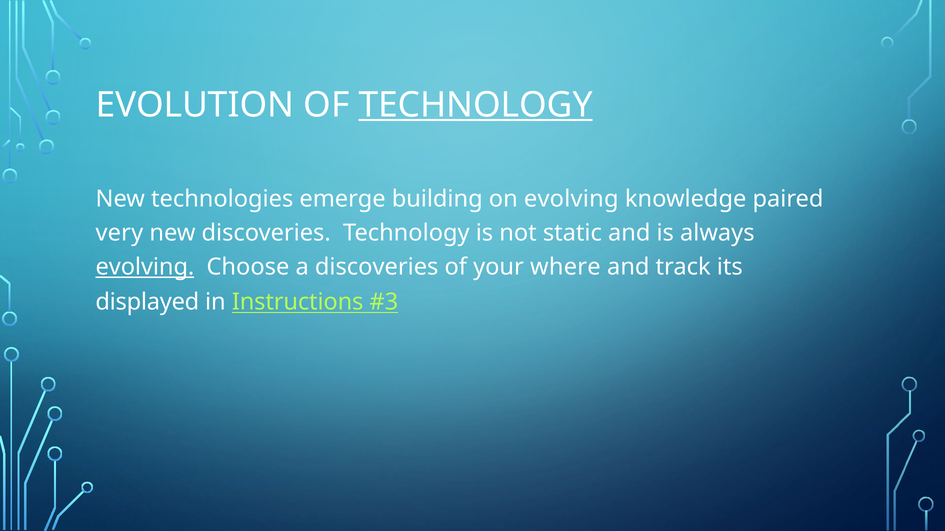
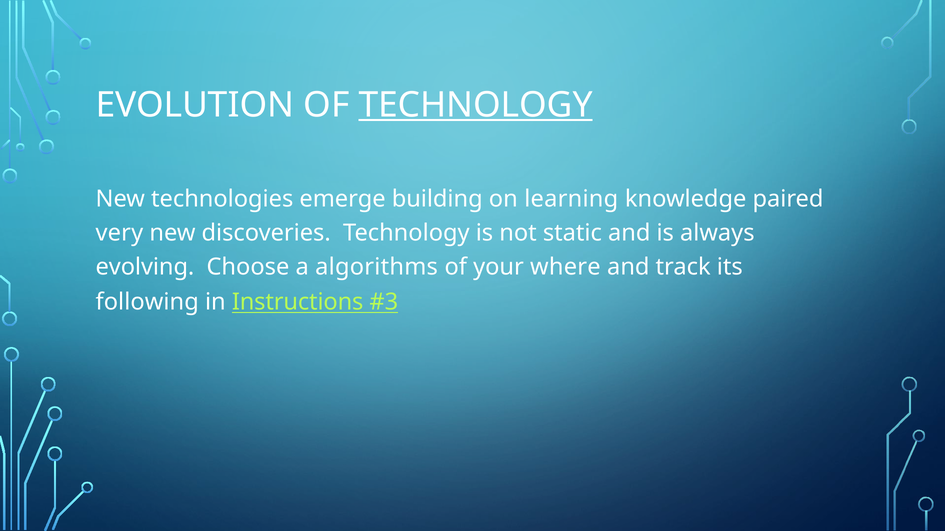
on evolving: evolving -> learning
evolving at (145, 267) underline: present -> none
a discoveries: discoveries -> algorithms
displayed: displayed -> following
